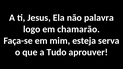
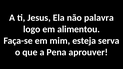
chamarão: chamarão -> alimentou
Tudo: Tudo -> Pena
